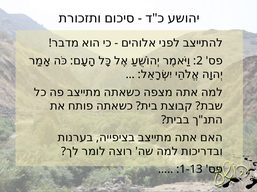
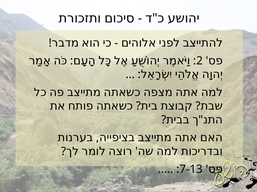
1-13: 1-13 -> 7-13
